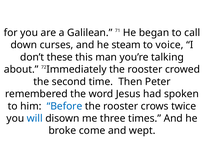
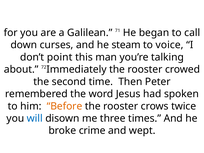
these: these -> point
Before colour: blue -> orange
come: come -> crime
